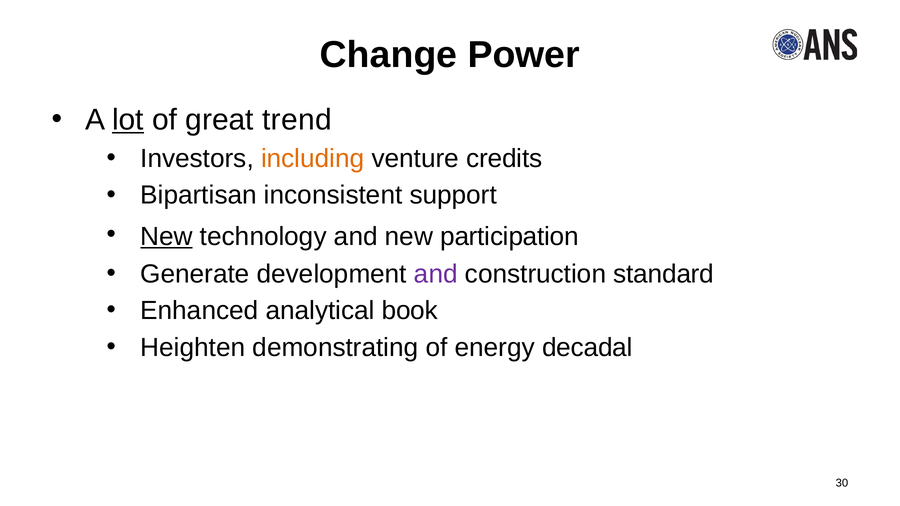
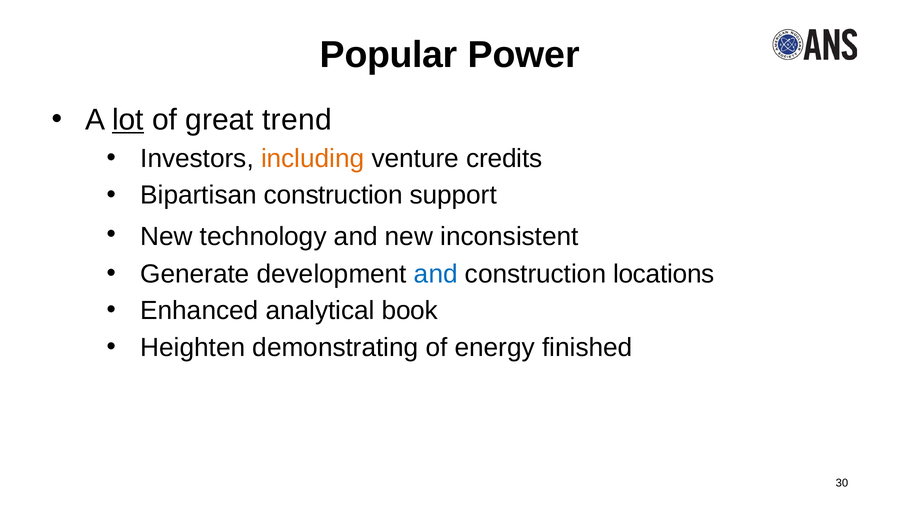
Change: Change -> Popular
Bipartisan inconsistent: inconsistent -> construction
New at (167, 237) underline: present -> none
participation: participation -> inconsistent
and at (436, 274) colour: purple -> blue
standard: standard -> locations
decadal: decadal -> finished
